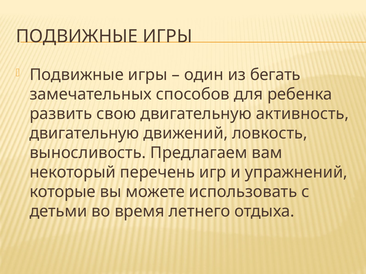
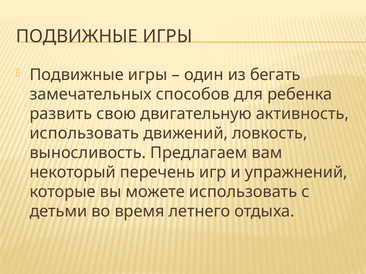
двигательную at (84, 133): двигательную -> использовать
